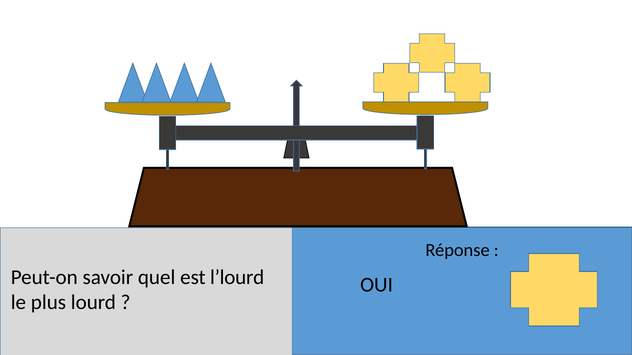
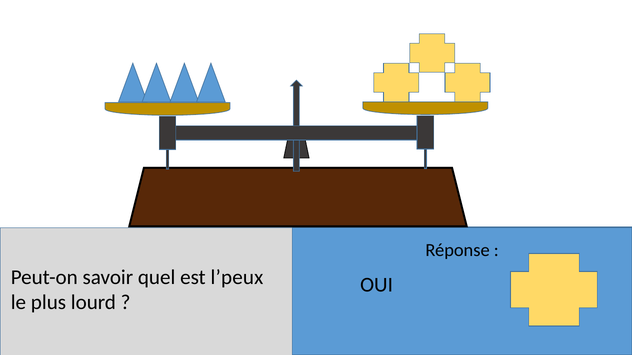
l’lourd: l’lourd -> l’peux
